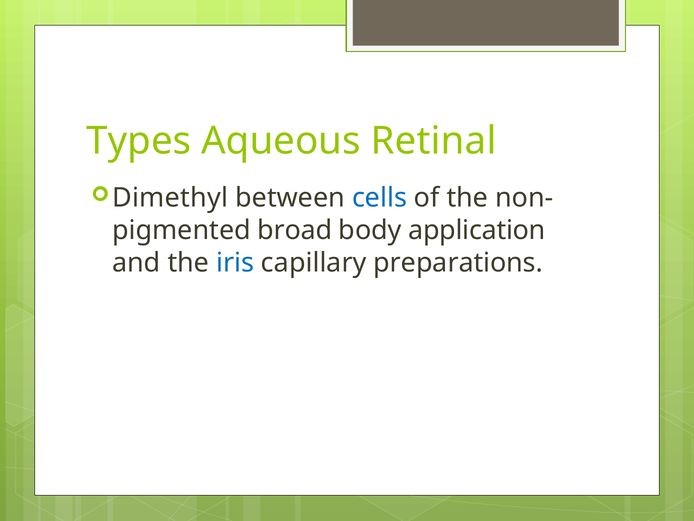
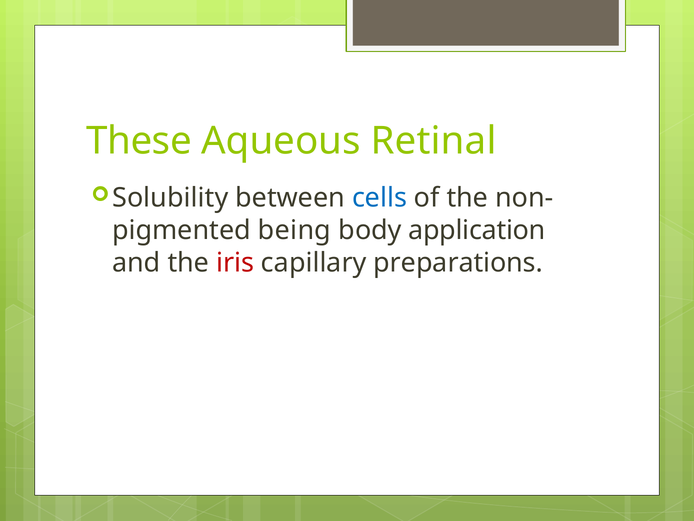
Types: Types -> These
Dimethyl: Dimethyl -> Solubility
broad: broad -> being
iris colour: blue -> red
